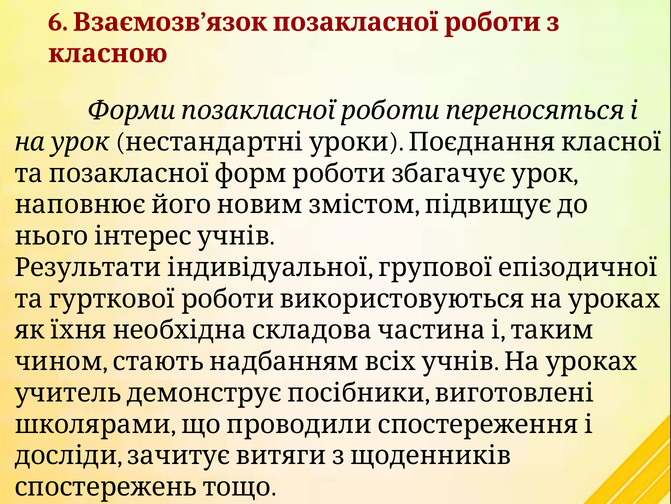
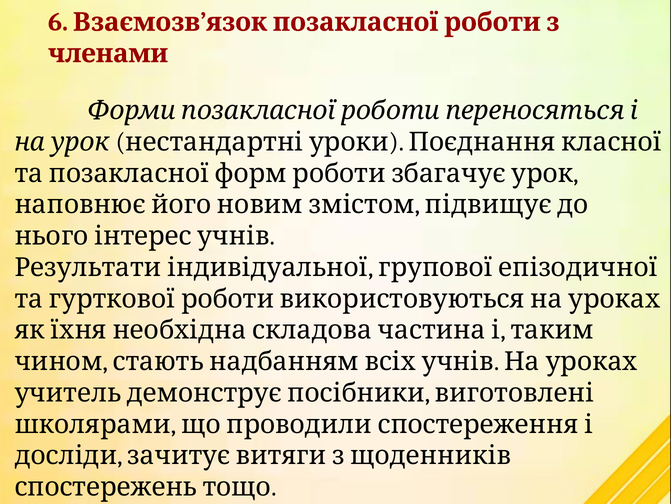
класною: класною -> членами
